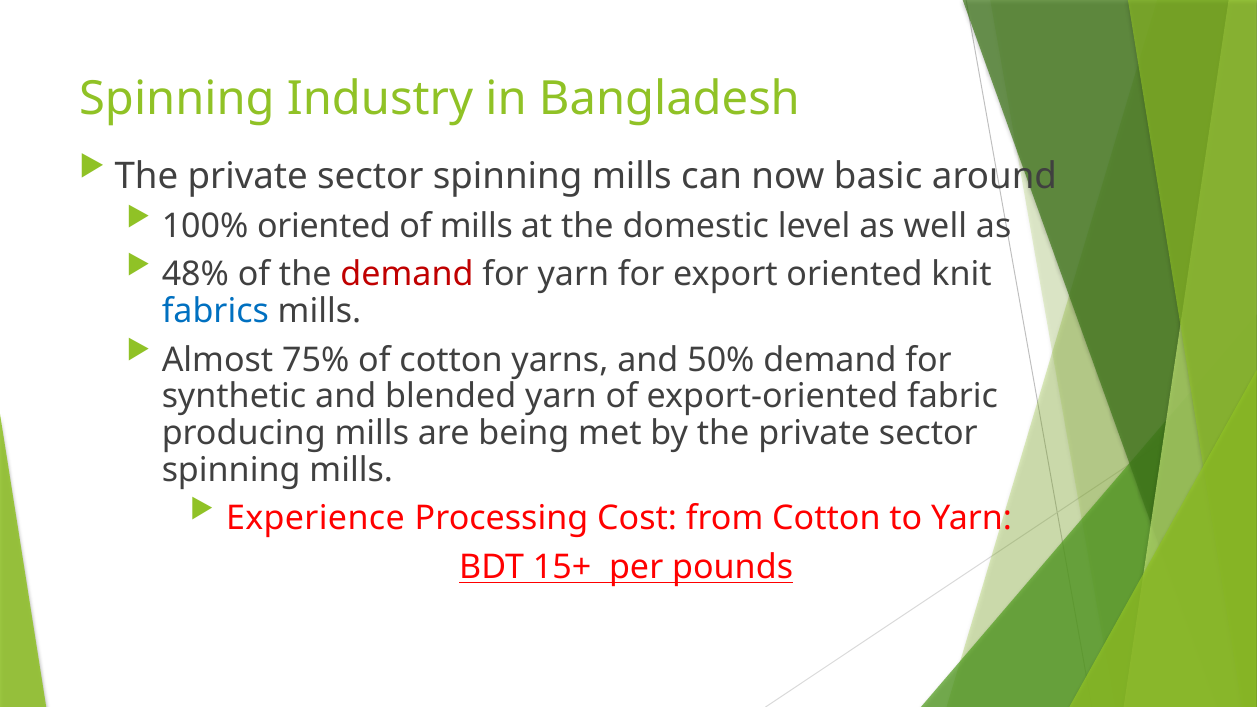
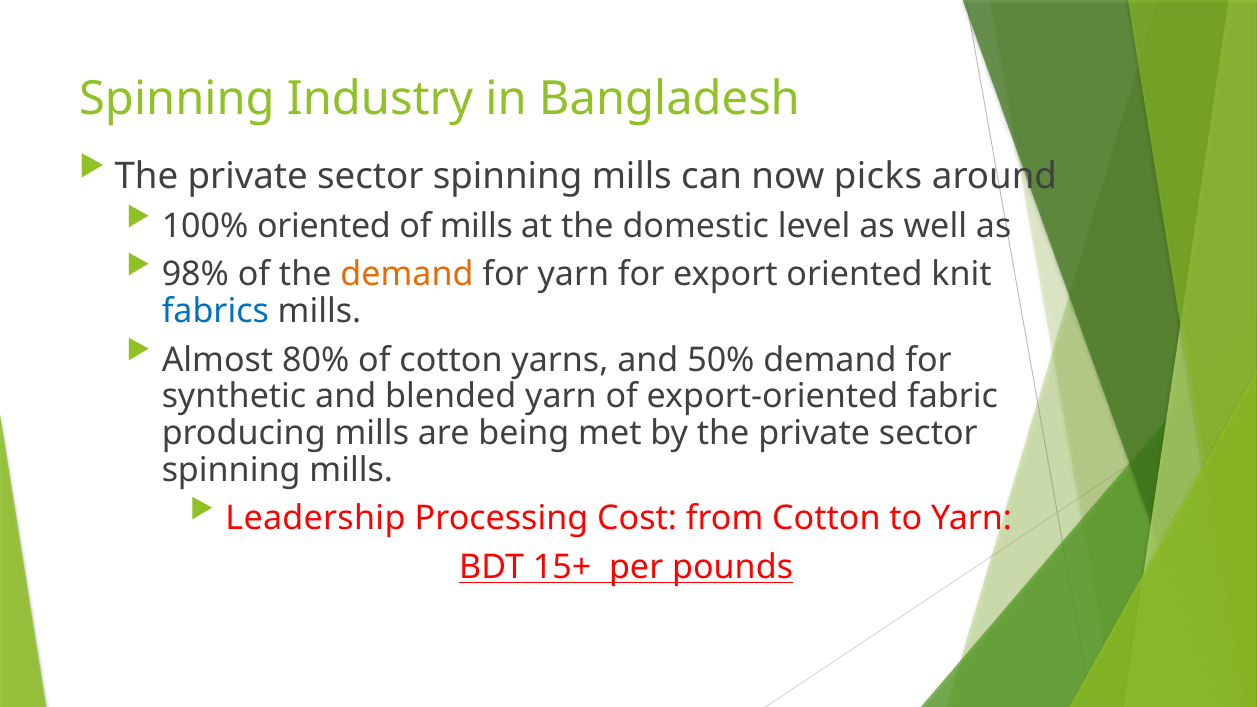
basic: basic -> picks
48%: 48% -> 98%
demand at (407, 275) colour: red -> orange
75%: 75% -> 80%
Experience: Experience -> Leadership
